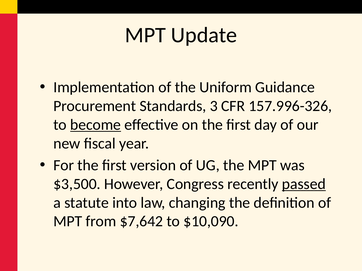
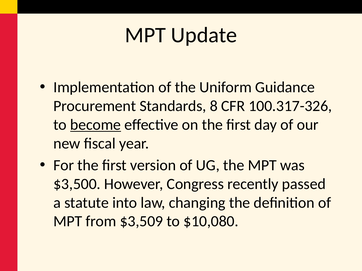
3: 3 -> 8
157.996-326: 157.996-326 -> 100.317-326
passed underline: present -> none
$7,642: $7,642 -> $3,509
$10,090: $10,090 -> $10,080
